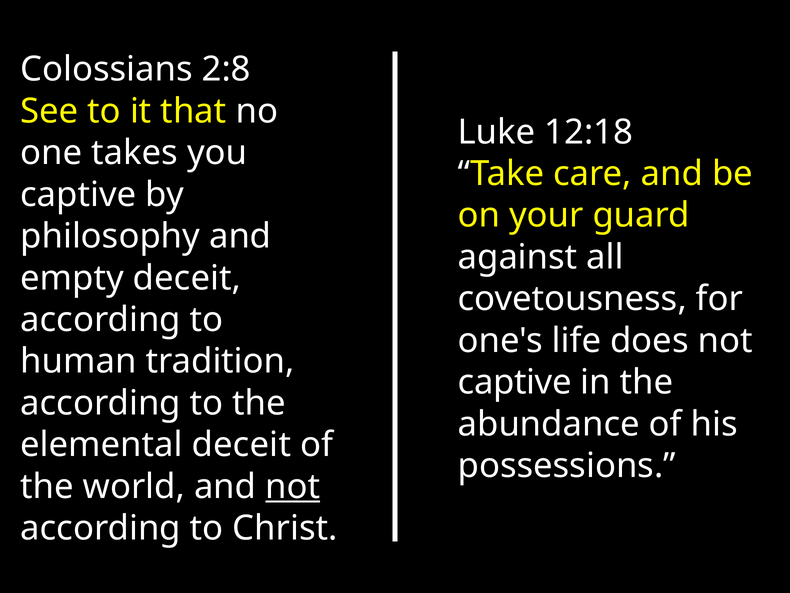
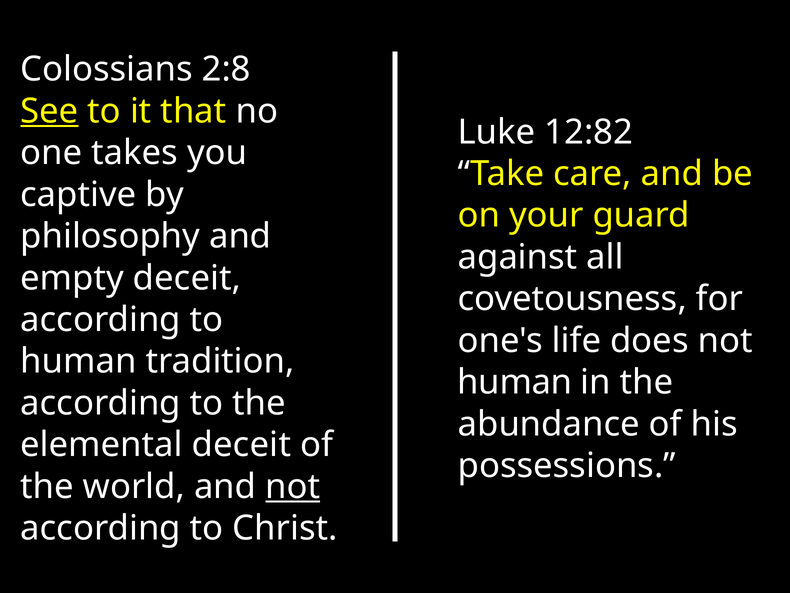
See underline: none -> present
12:18: 12:18 -> 12:82
captive at (515, 382): captive -> human
